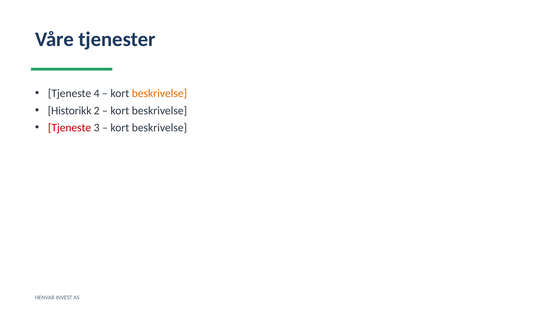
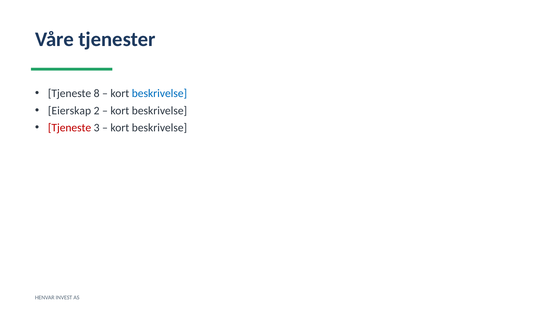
4: 4 -> 8
beskrivelse at (159, 93) colour: orange -> blue
Historikk: Historikk -> Eierskap
